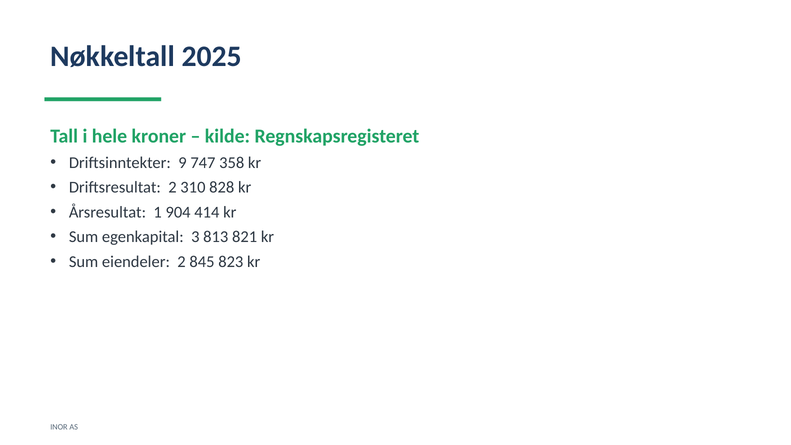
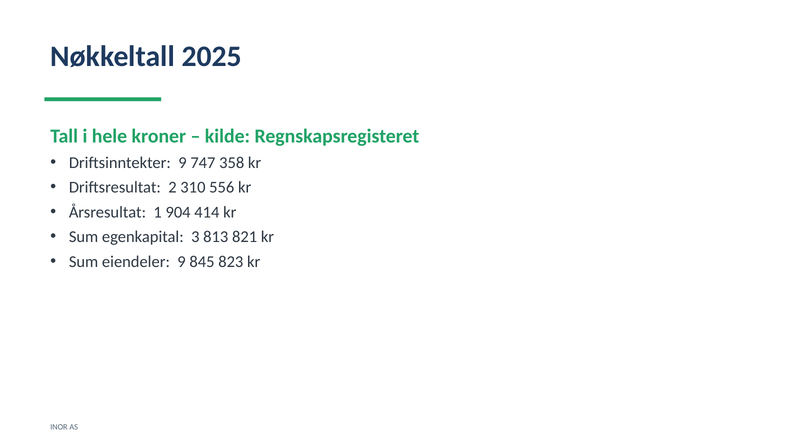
828: 828 -> 556
eiendeler 2: 2 -> 9
